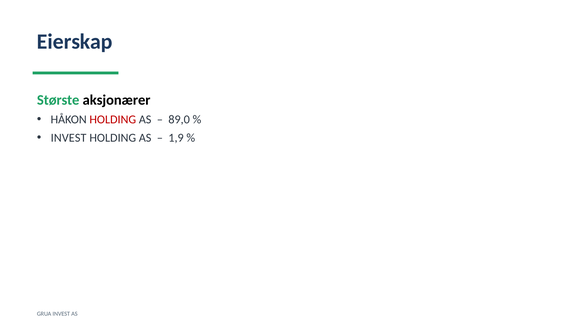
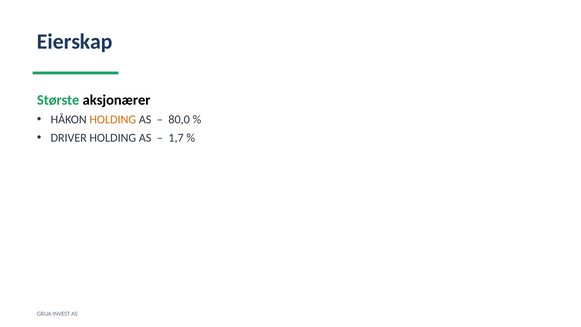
HOLDING at (113, 119) colour: red -> orange
89,0: 89,0 -> 80,0
INVEST at (69, 138): INVEST -> DRIVER
1,9: 1,9 -> 1,7
